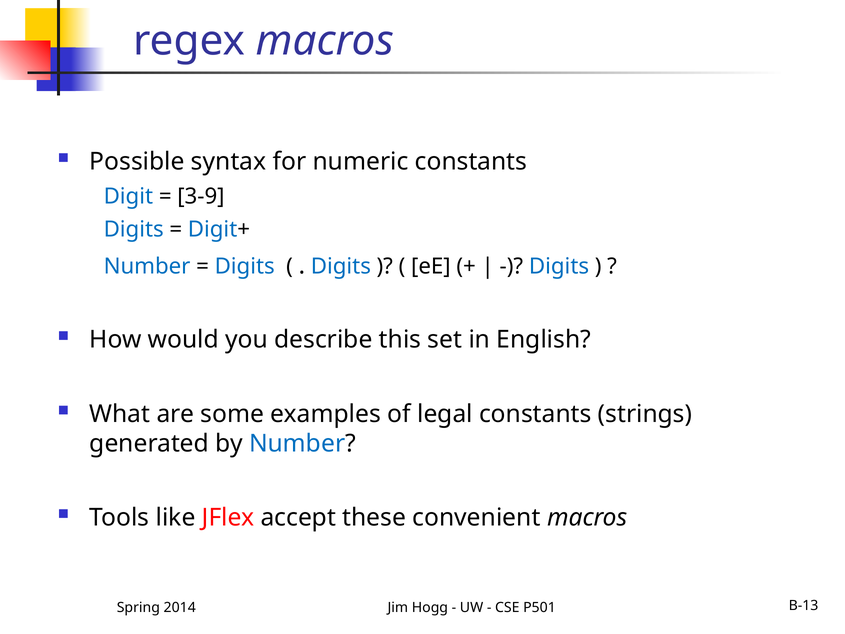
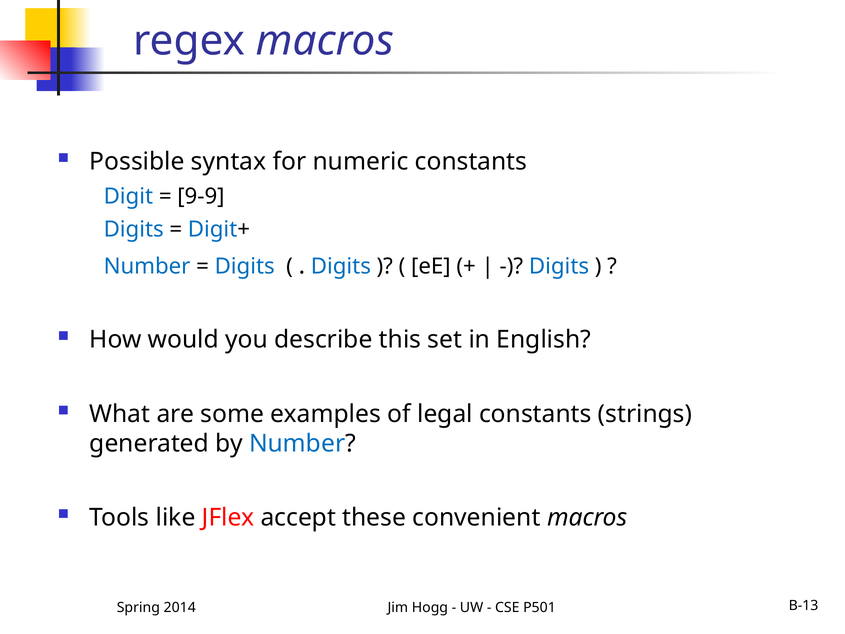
3-9: 3-9 -> 9-9
